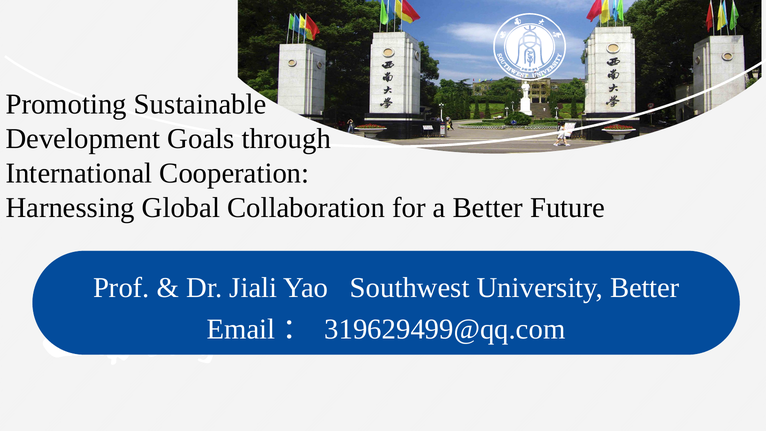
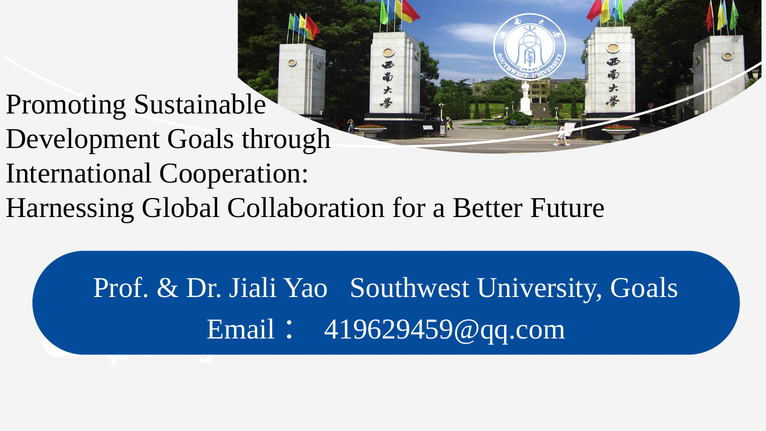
University Better: Better -> Goals
319629499@qq.com: 319629499@qq.com -> 419629459@qq.com
